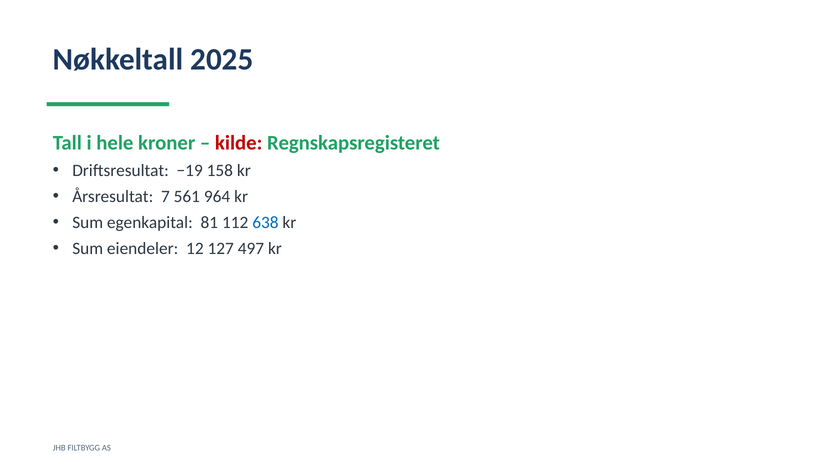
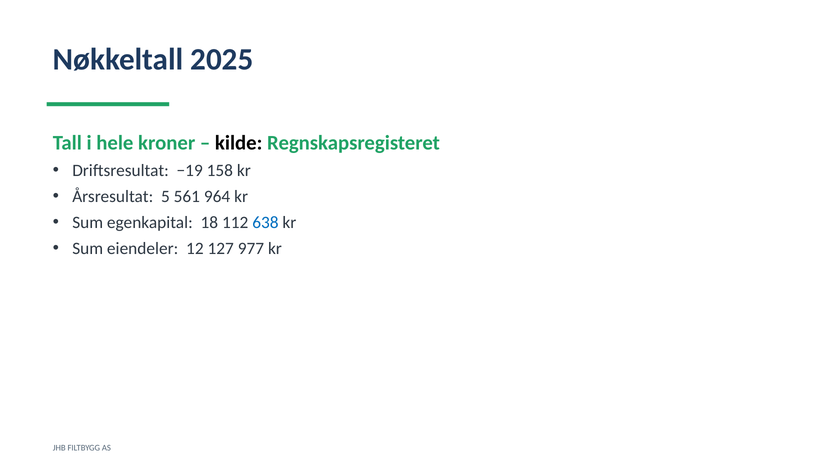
kilde colour: red -> black
7: 7 -> 5
81: 81 -> 18
497: 497 -> 977
